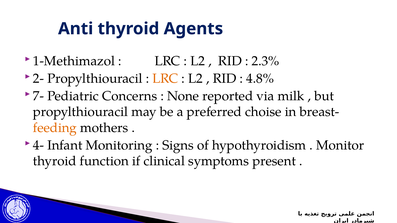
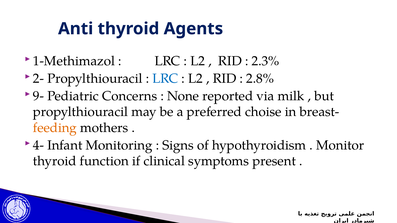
LRC at (165, 79) colour: orange -> blue
4.8%: 4.8% -> 2.8%
7-: 7- -> 9-
